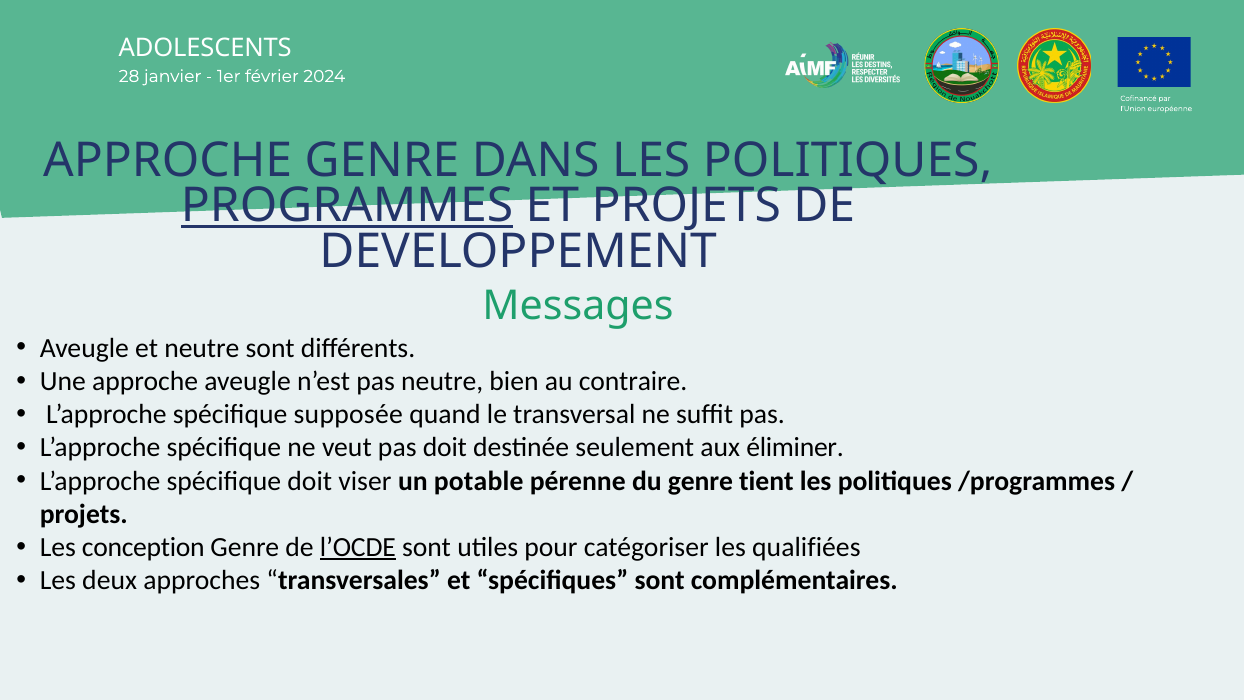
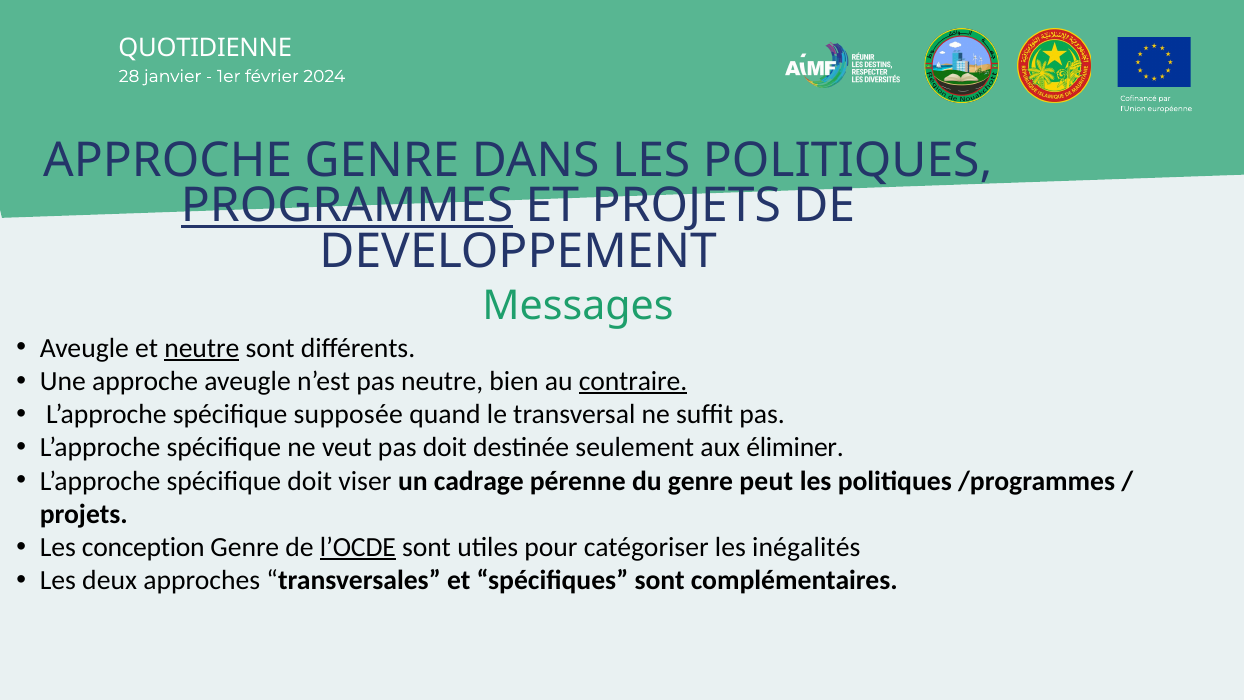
ADOLESCENTS: ADOLESCENTS -> QUOTIDIENNE
neutre at (202, 348) underline: none -> present
contraire underline: none -> present
potable: potable -> cadrage
tient: tient -> peut
qualifiées: qualifiées -> inégalités
